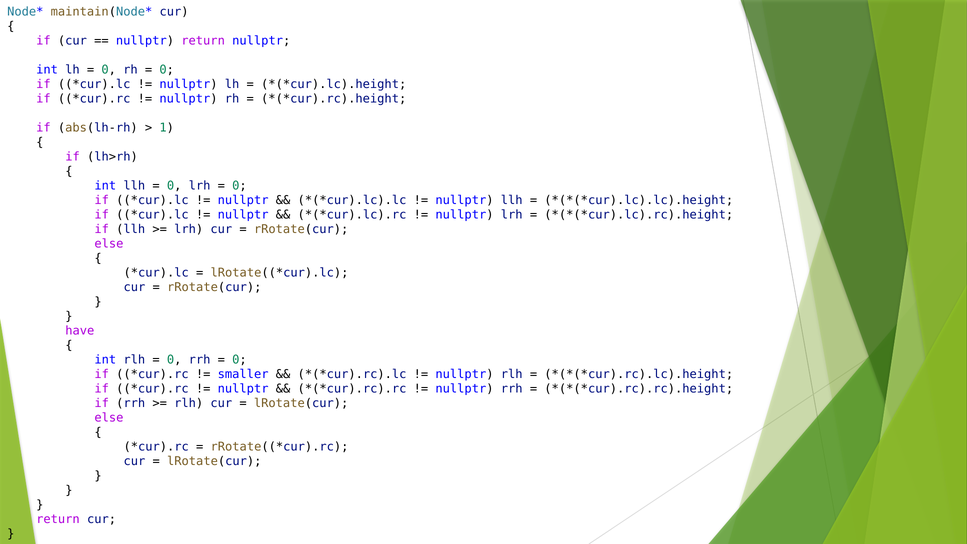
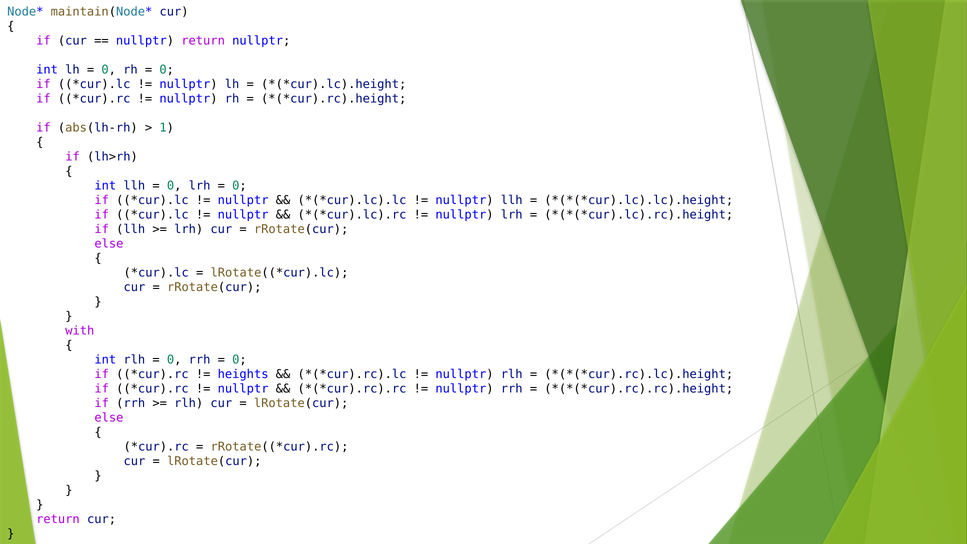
have: have -> with
smaller: smaller -> heights
